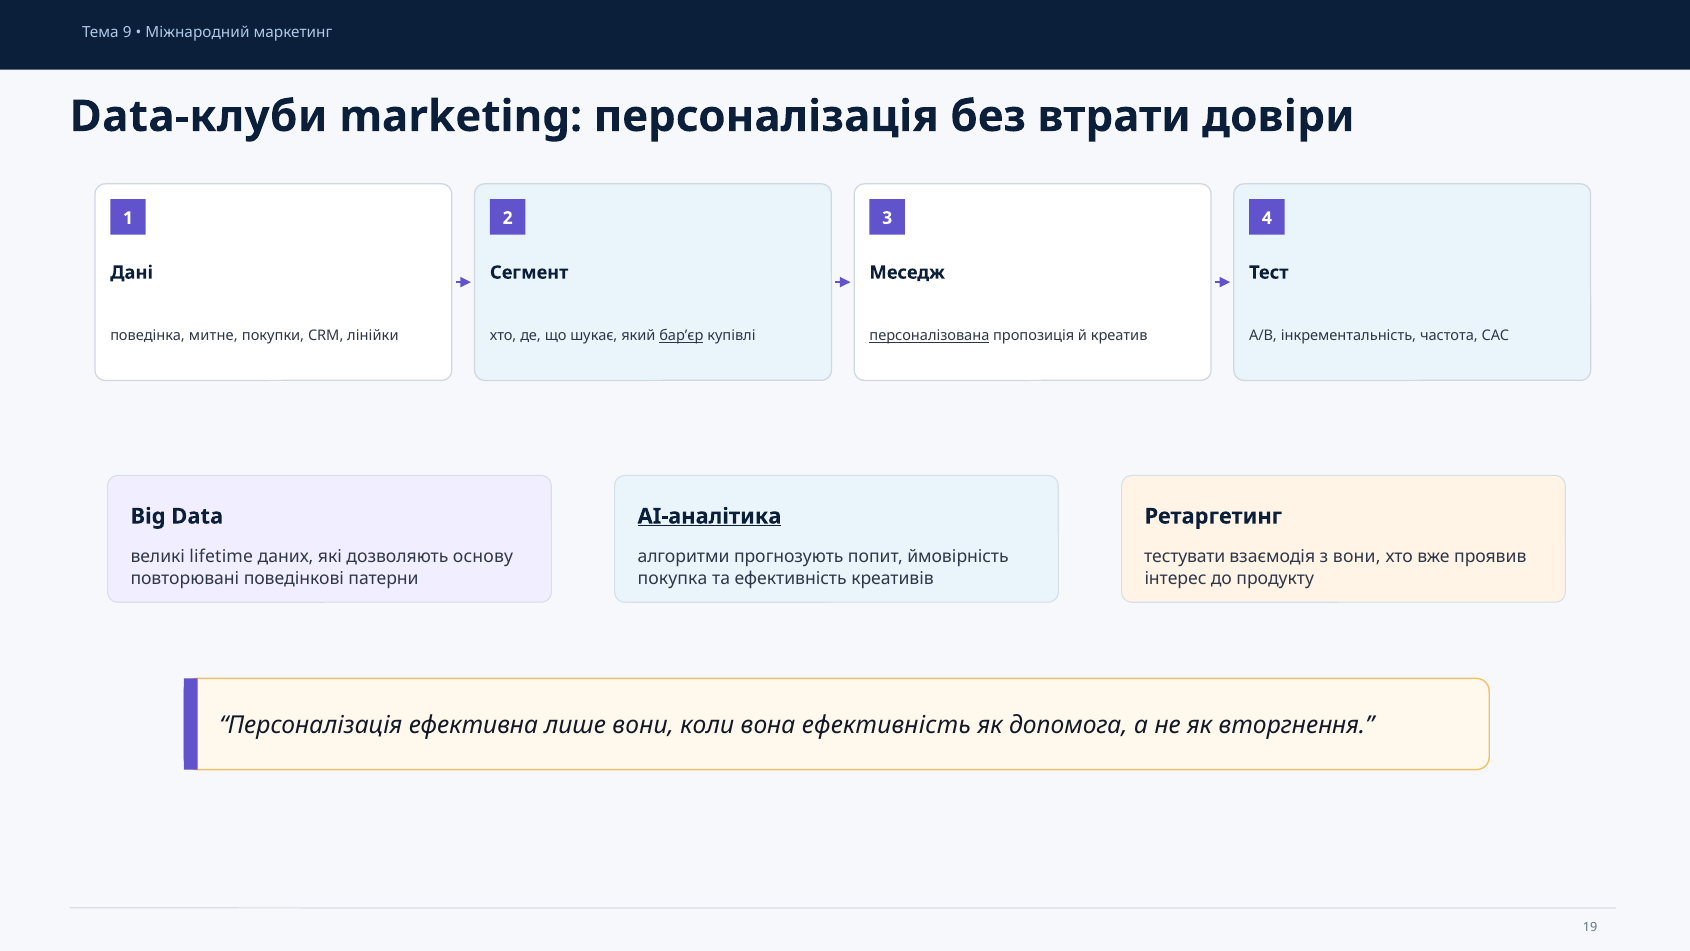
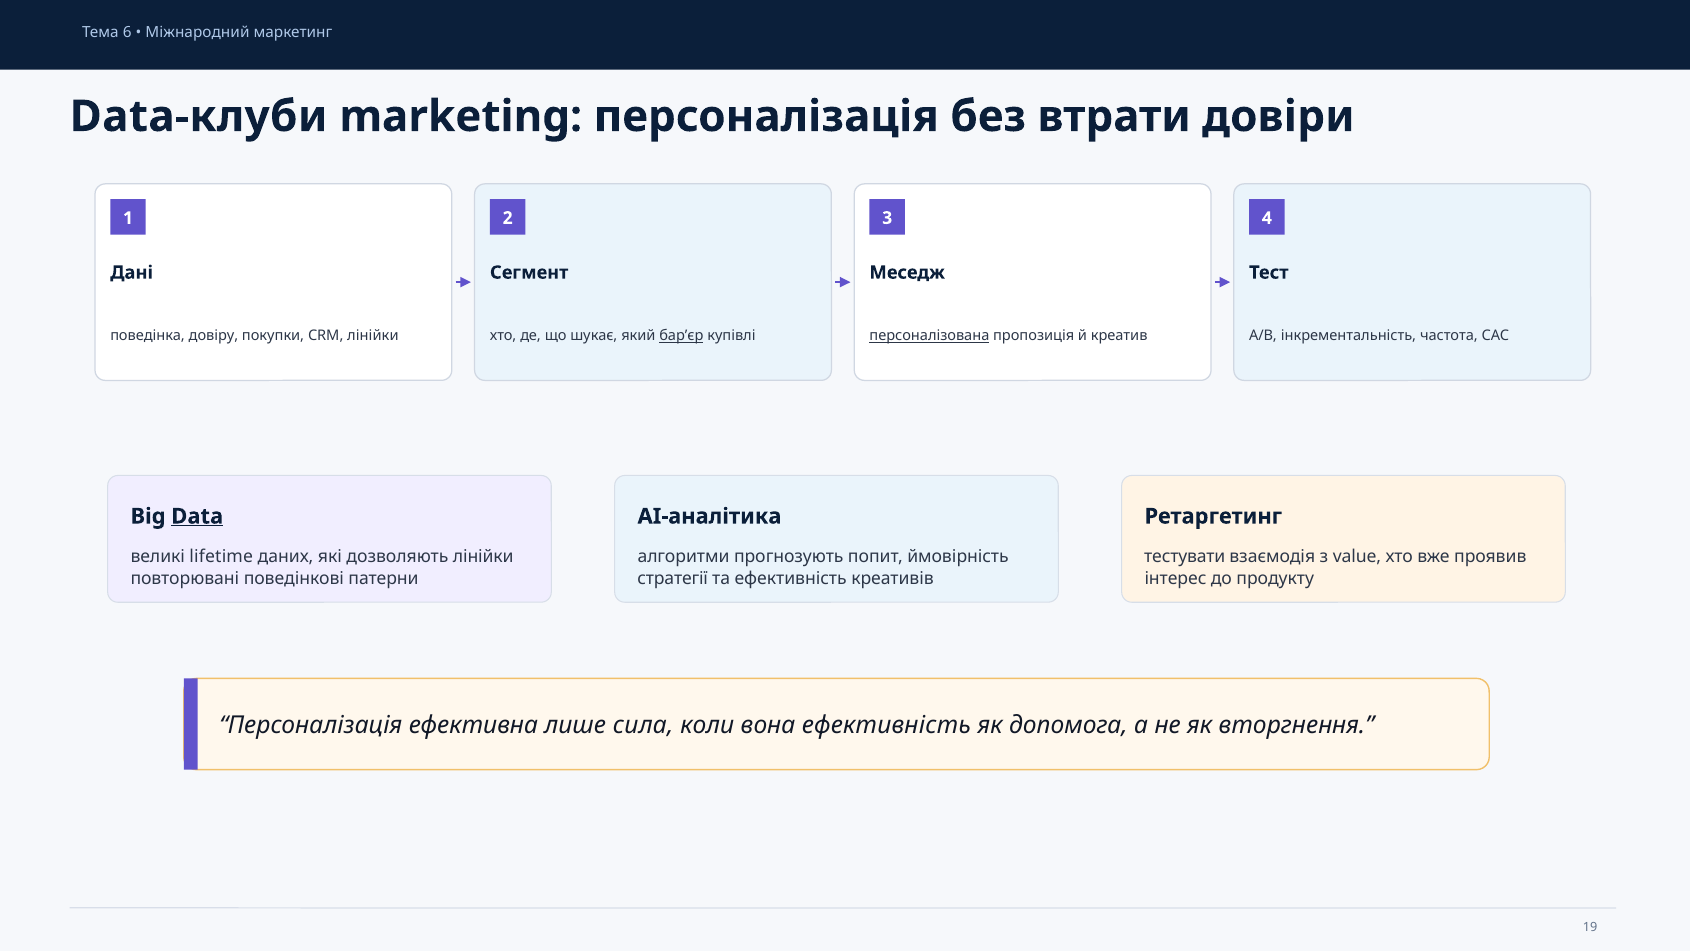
9: 9 -> 6
митне: митне -> довіру
Data underline: none -> present
AI-аналітика underline: present -> none
дозволяють основу: основу -> лінійки
з вони: вони -> value
покупка: покупка -> стратегії
лише вони: вони -> сила
